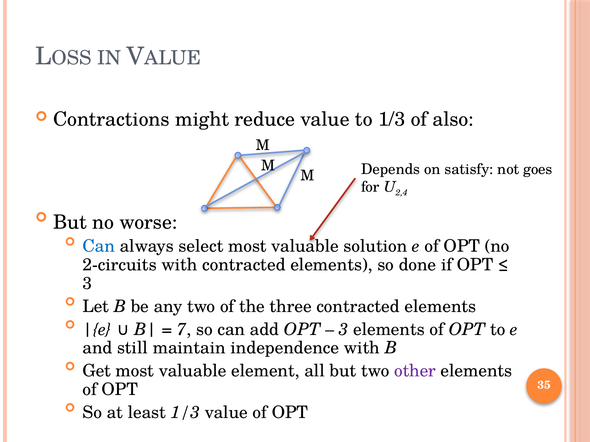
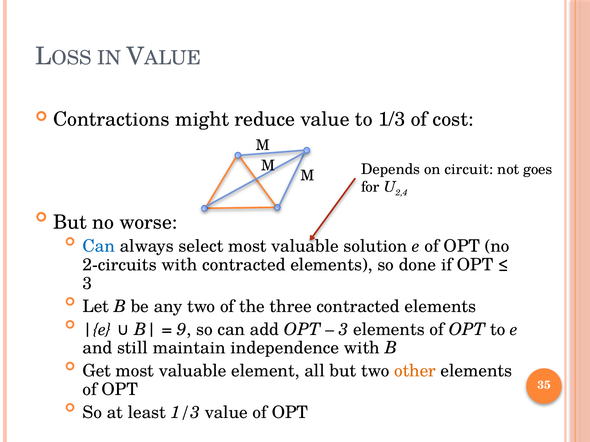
also: also -> cost
satisfy: satisfy -> circuit
7: 7 -> 9
other colour: purple -> orange
